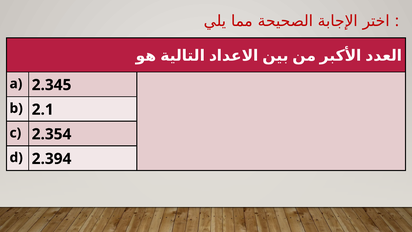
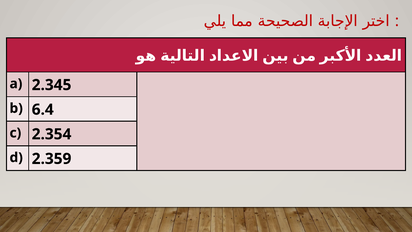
2.1: 2.1 -> 6.4
2.394: 2.394 -> 2.359
